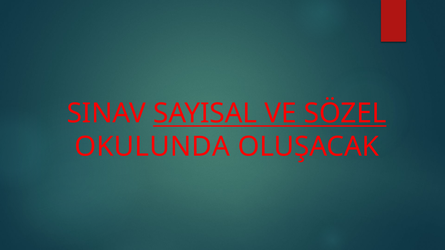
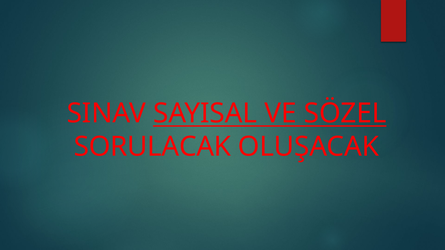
OKULUNDA: OKULUNDA -> SORULACAK
